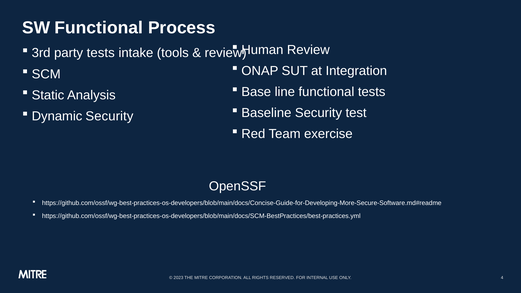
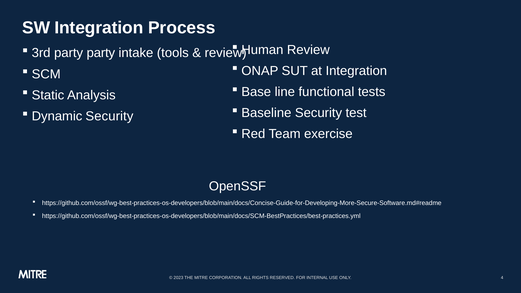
SW Functional: Functional -> Integration
party tests: tests -> party
